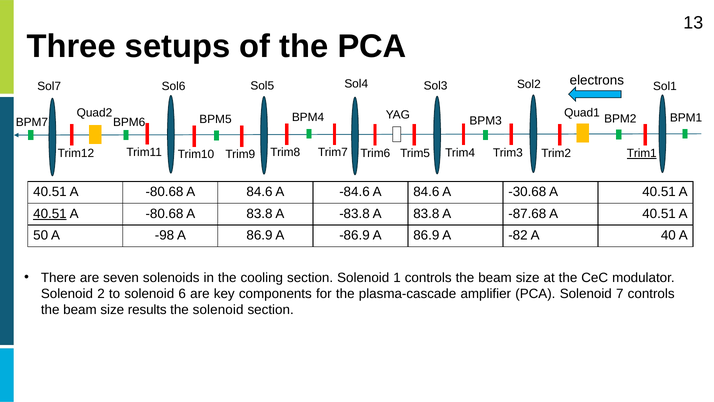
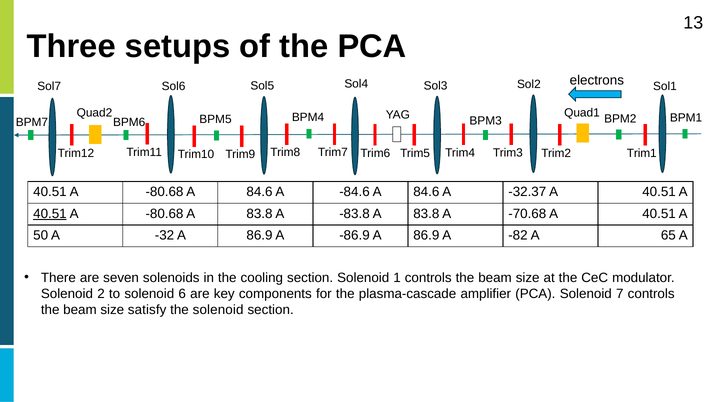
Trim1 underline: present -> none
-30.68: -30.68 -> -32.37
-87.68: -87.68 -> -70.68
-98: -98 -> -32
40: 40 -> 65
results: results -> satisfy
